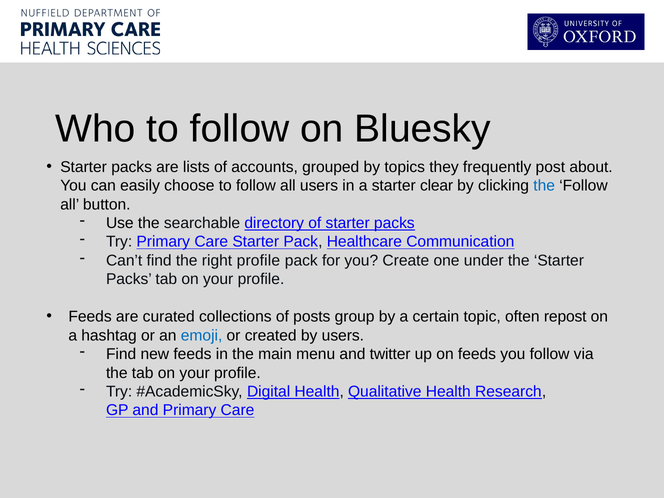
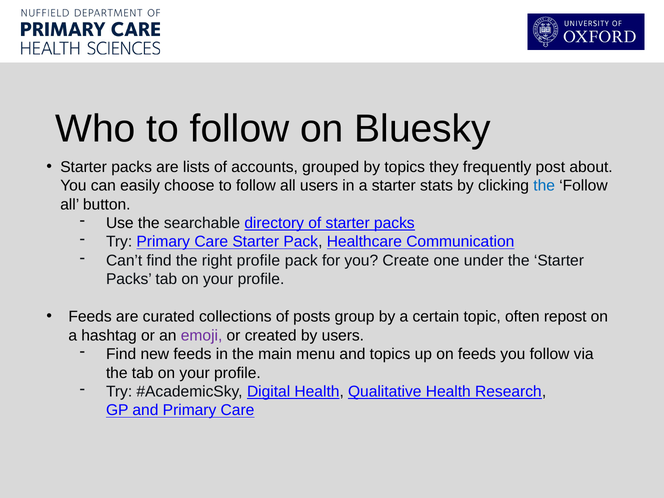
clear: clear -> stats
emoji colour: blue -> purple
and twitter: twitter -> topics
